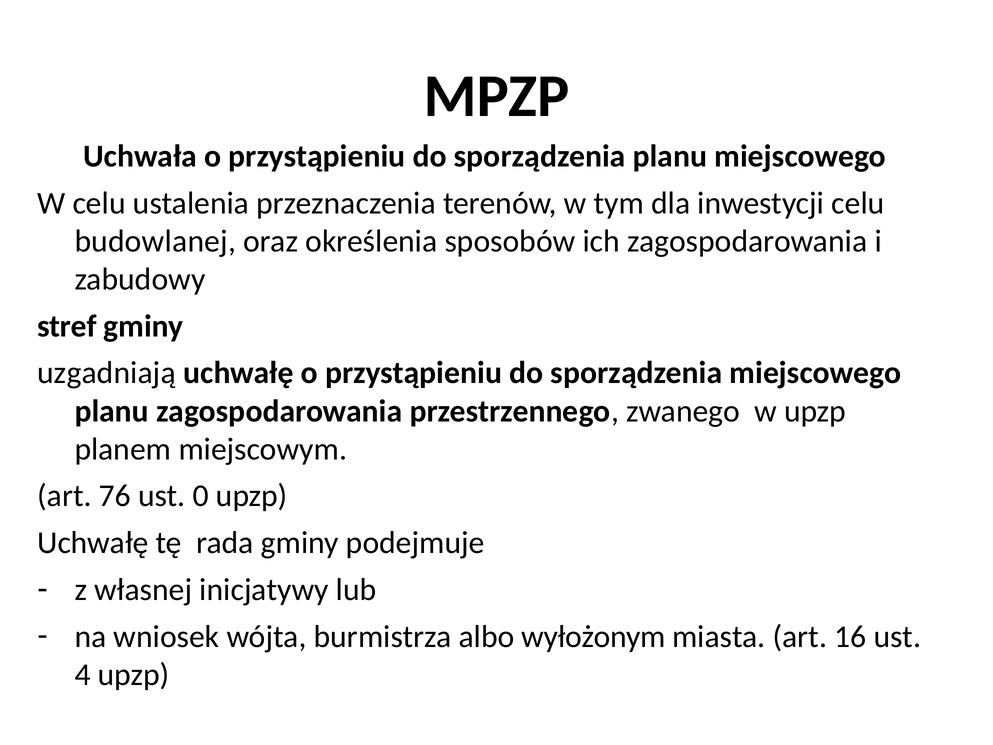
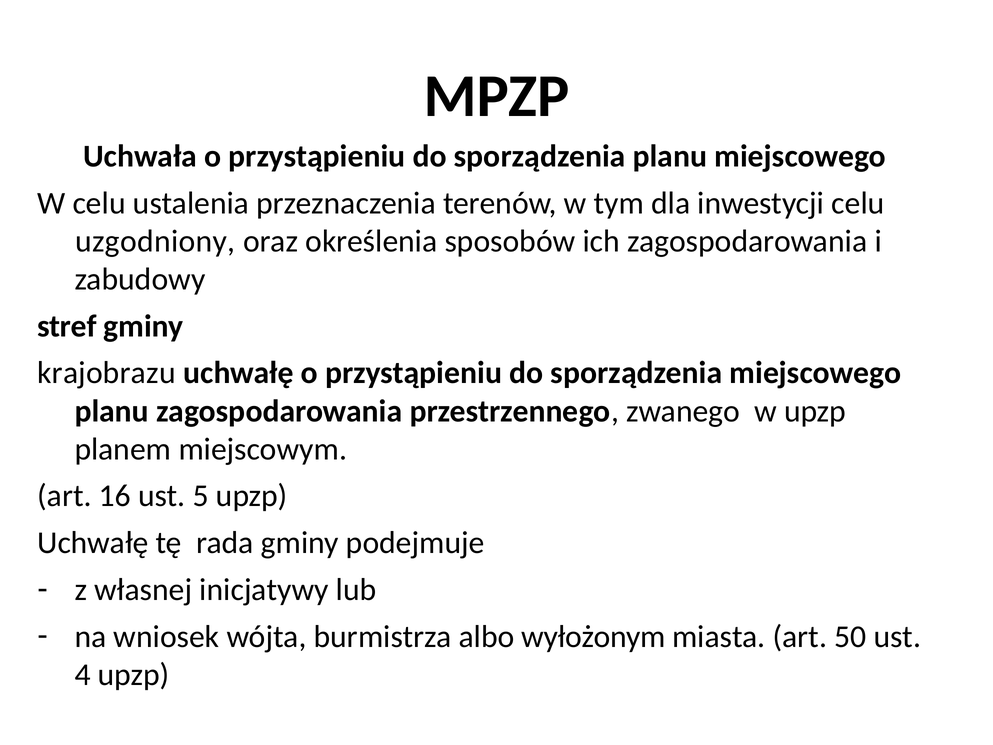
budowlanej: budowlanej -> uzgodniony
uzgadniają: uzgadniają -> krajobrazu
76: 76 -> 16
0: 0 -> 5
16: 16 -> 50
